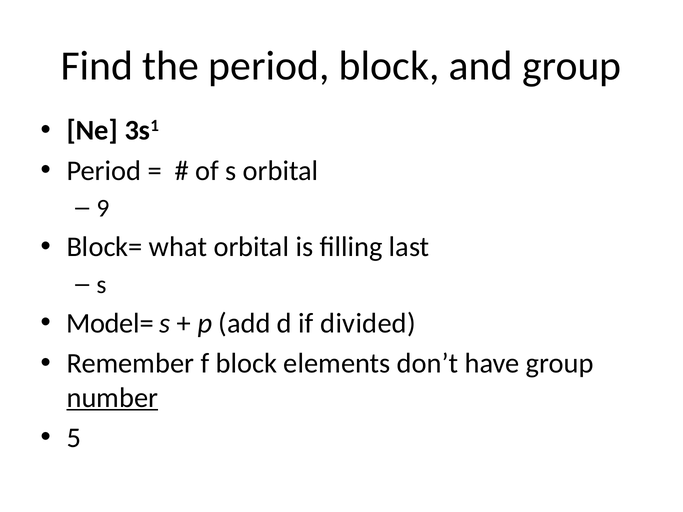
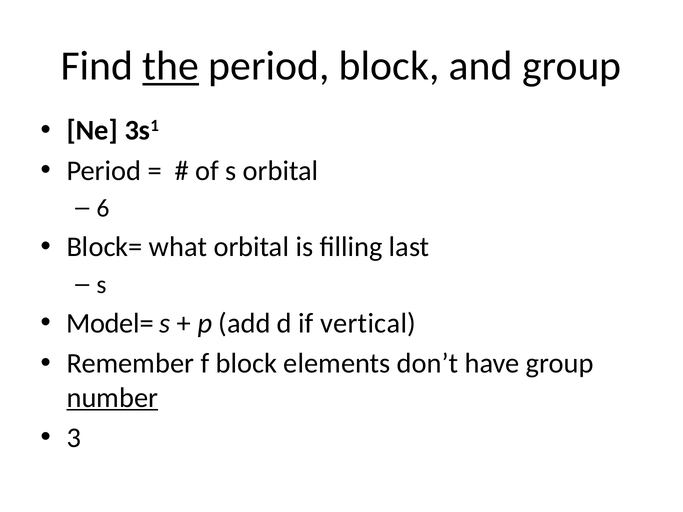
the underline: none -> present
9: 9 -> 6
divided: divided -> vertical
5: 5 -> 3
